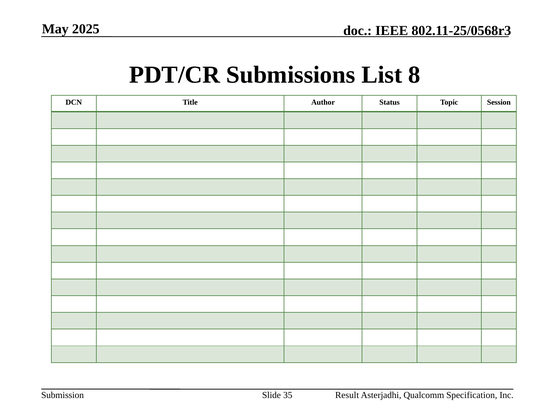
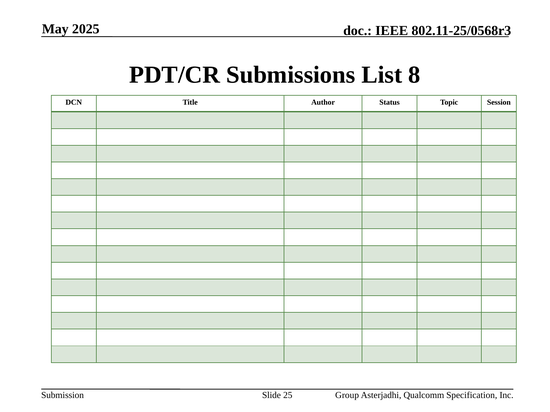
35: 35 -> 25
Result: Result -> Group
